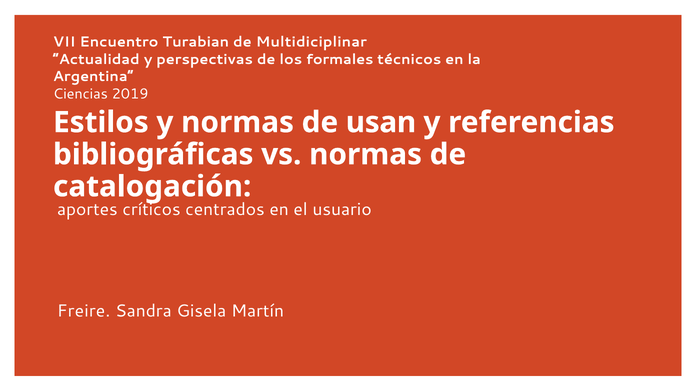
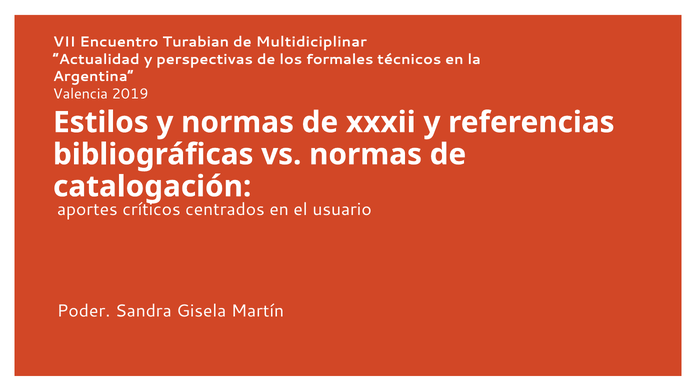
Ciencias: Ciencias -> Valencia
usan: usan -> xxxii
Freire: Freire -> Poder
